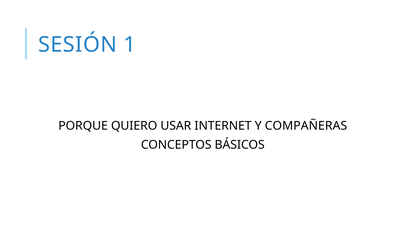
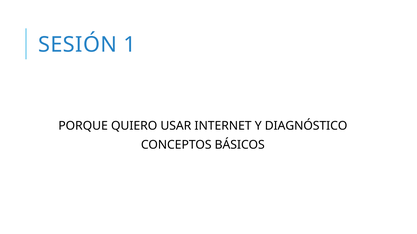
COMPAÑERAS: COMPAÑERAS -> DIAGNÓSTICO
